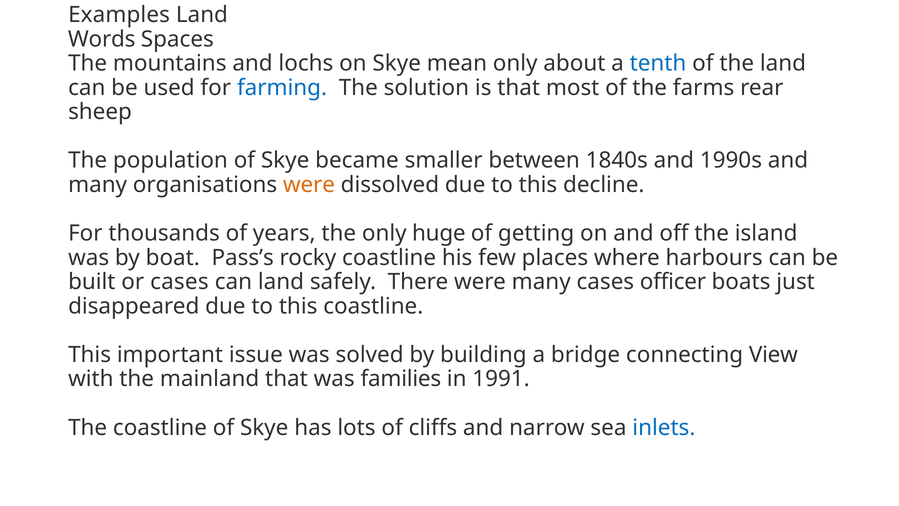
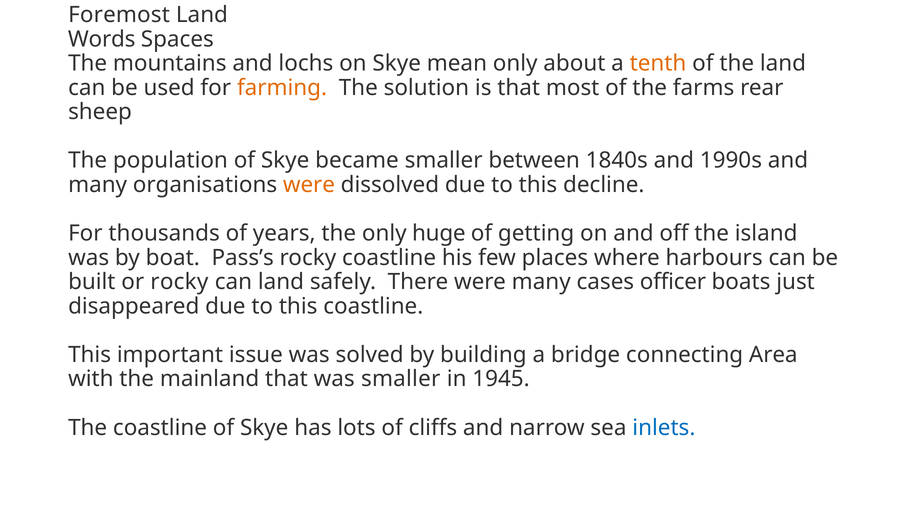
Examples: Examples -> Foremost
tenth colour: blue -> orange
farming colour: blue -> orange
or cases: cases -> rocky
View: View -> Area
was families: families -> smaller
1991: 1991 -> 1945
